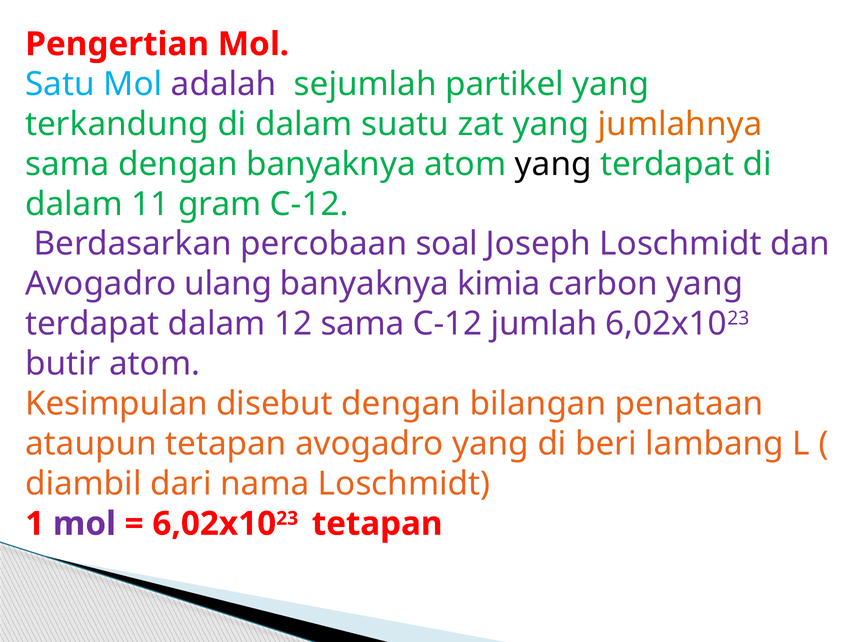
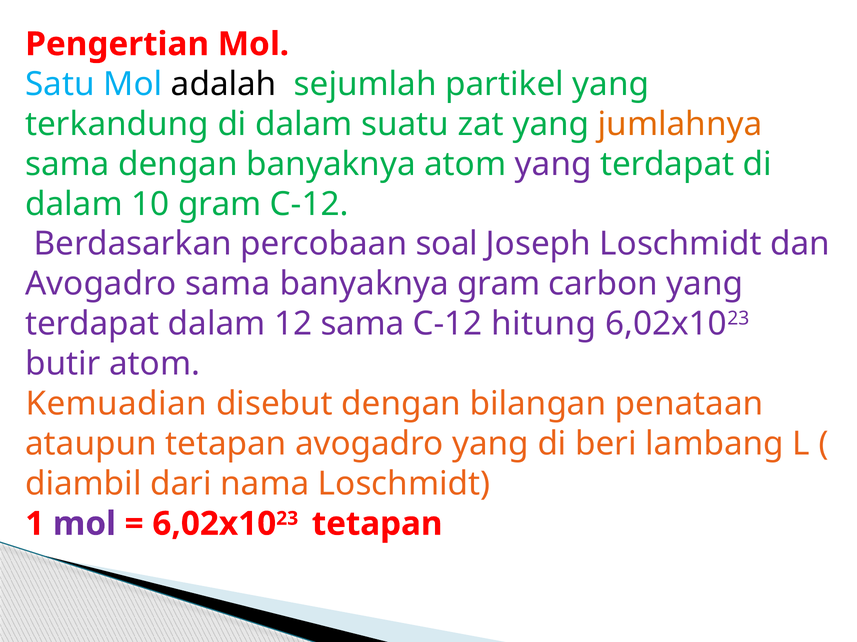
adalah colour: purple -> black
yang at (553, 164) colour: black -> purple
11: 11 -> 10
Avogadro ulang: ulang -> sama
banyaknya kimia: kimia -> gram
jumlah: jumlah -> hitung
Kesimpulan: Kesimpulan -> Kemuadian
